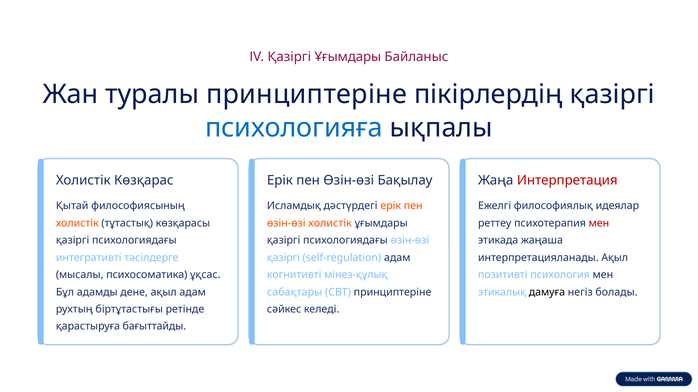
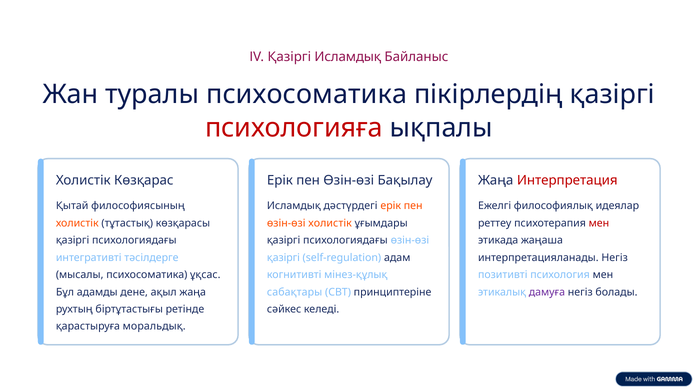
Қазіргі Ұғымдары: Ұғымдары -> Исламдық
туралы принциптеріне: принциптеріне -> психосоматика
психологияға colour: blue -> red
интерпретацияланады Ақыл: Ақыл -> Негіз
ақыл адам: адам -> жаңа
дамуға colour: black -> purple
бағыттайды: бағыттайды -> моральдық
